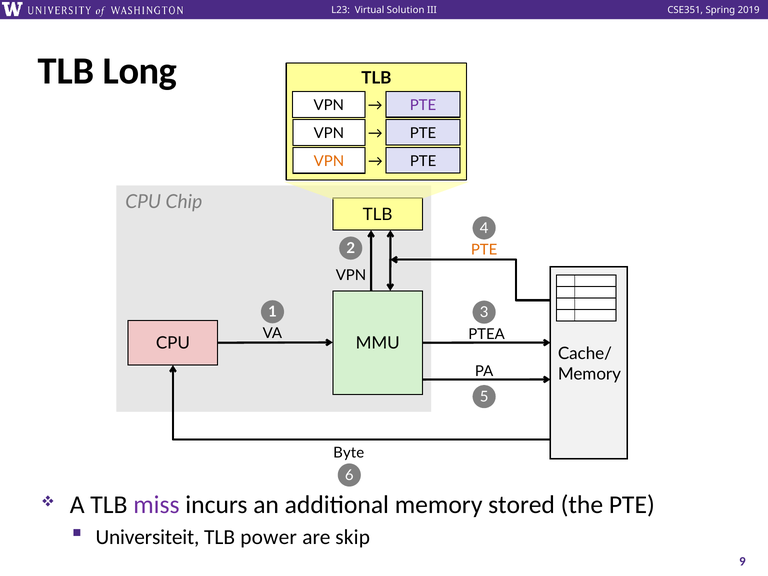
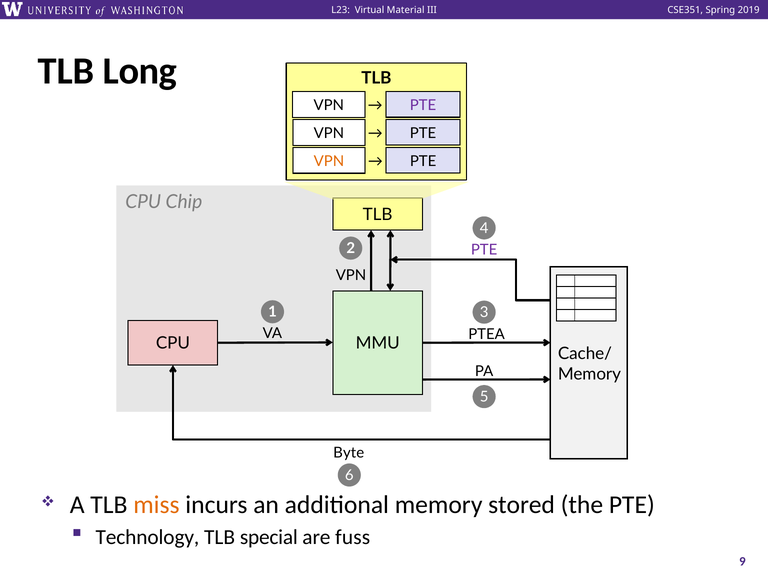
Solution: Solution -> Material
PTE at (484, 250) colour: orange -> purple
miss colour: purple -> orange
Universiteit: Universiteit -> Technology
power: power -> special
skip: skip -> fuss
